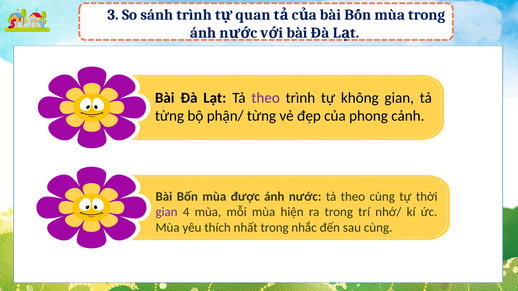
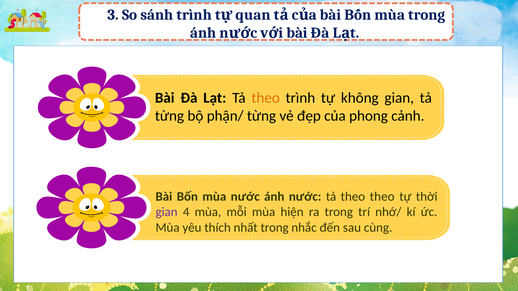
theo at (266, 98) colour: purple -> orange
mùa được: được -> nước
theo cùng: cùng -> theo
